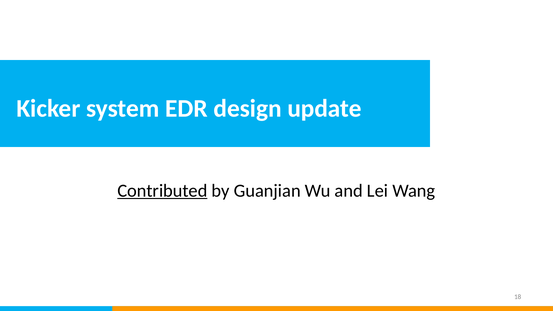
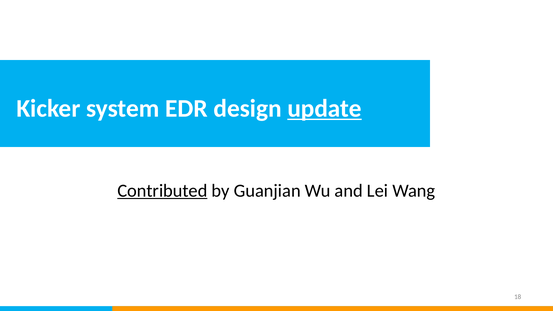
update underline: none -> present
